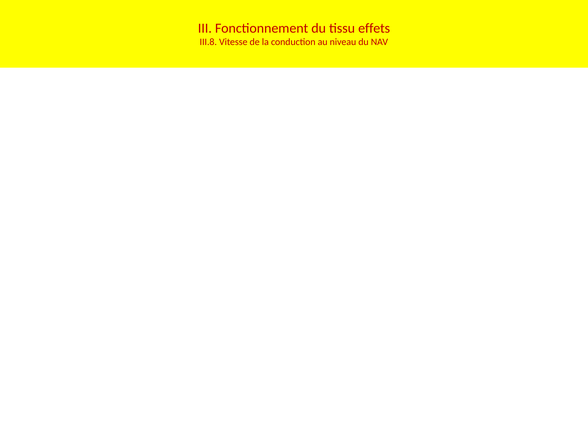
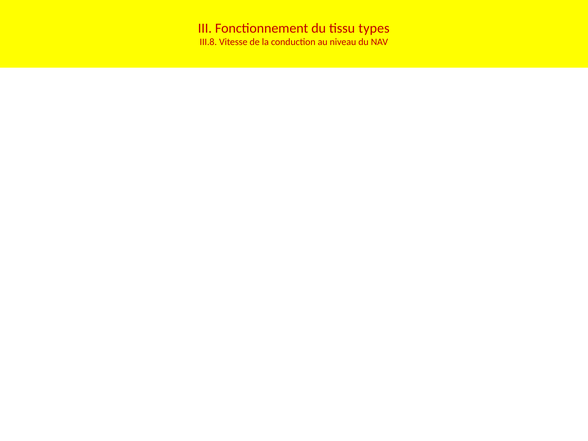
effets: effets -> types
